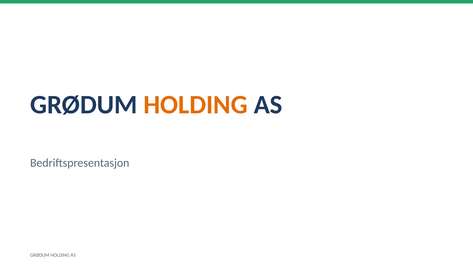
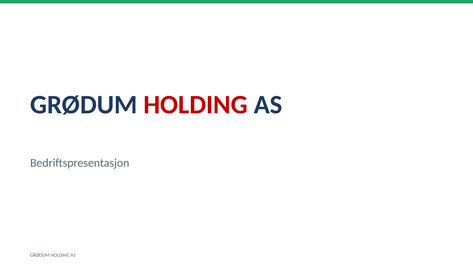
HOLDING at (196, 105) colour: orange -> red
